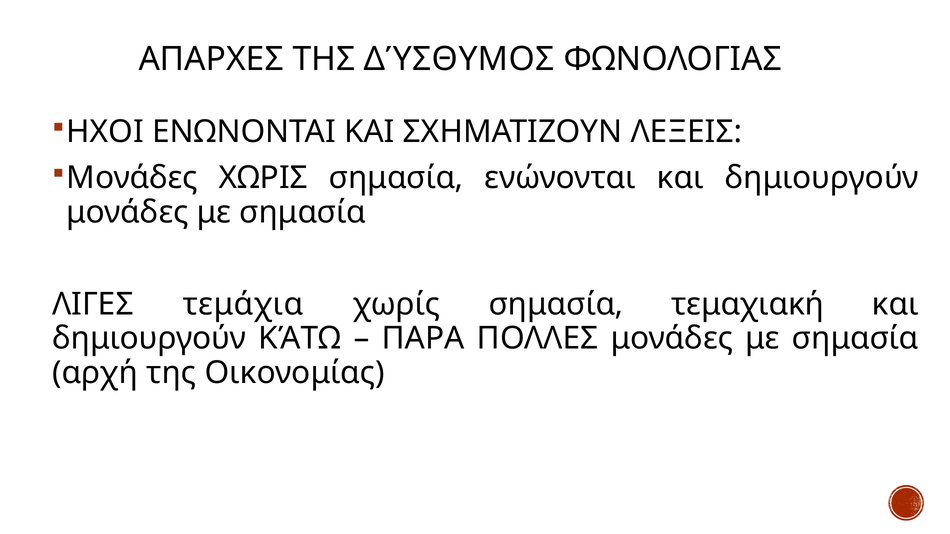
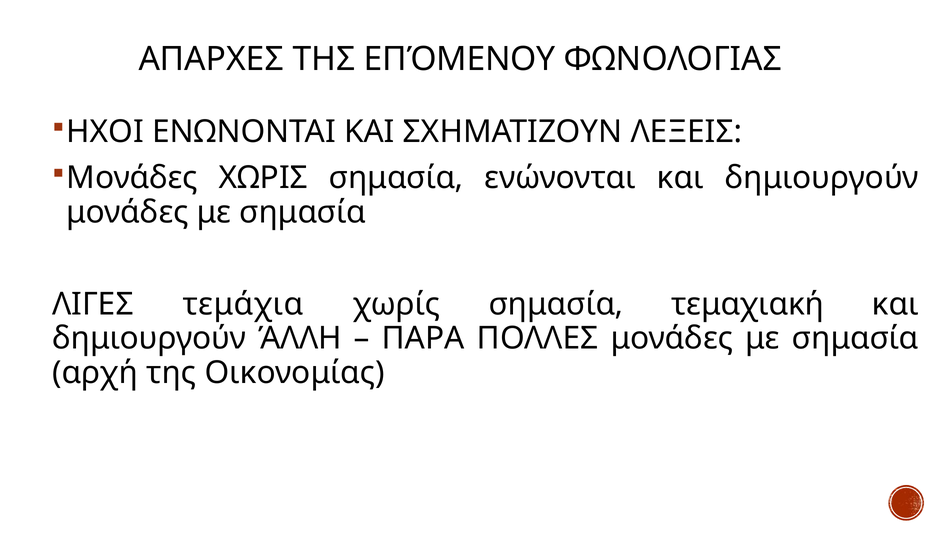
ΔΎΣΘΥΜΟΣ: ΔΎΣΘΥΜΟΣ -> ΕΠΌΜΕΝΟΥ
ΚΆΤΩ: ΚΆΤΩ -> ΆΛΛΗ
